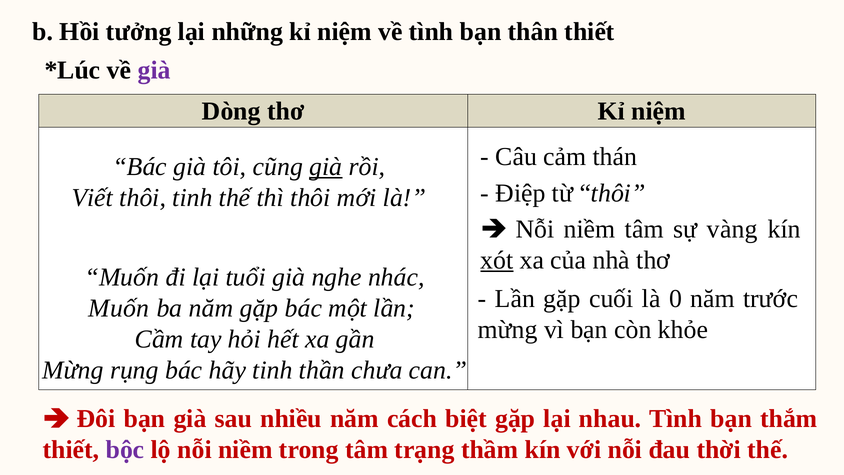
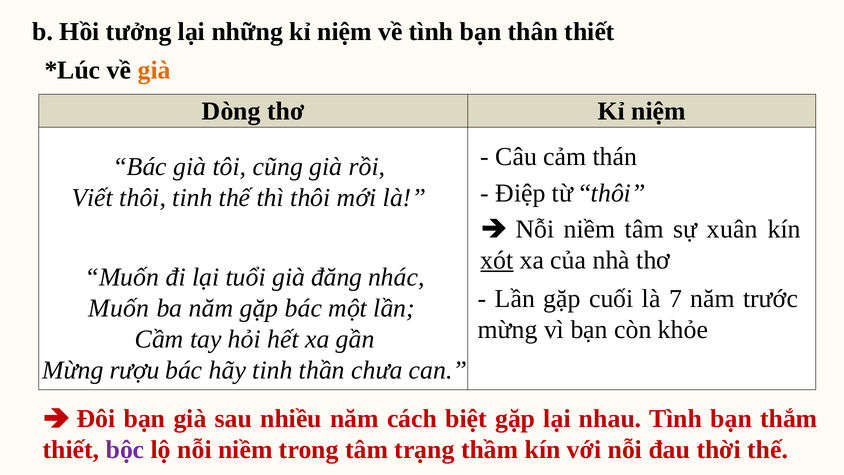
già at (154, 70) colour: purple -> orange
già at (326, 167) underline: present -> none
vàng: vàng -> xuân
nghe: nghe -> đăng
0: 0 -> 7
rụng: rụng -> rượu
